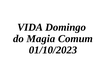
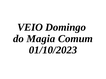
VIDA: VIDA -> VEIO
